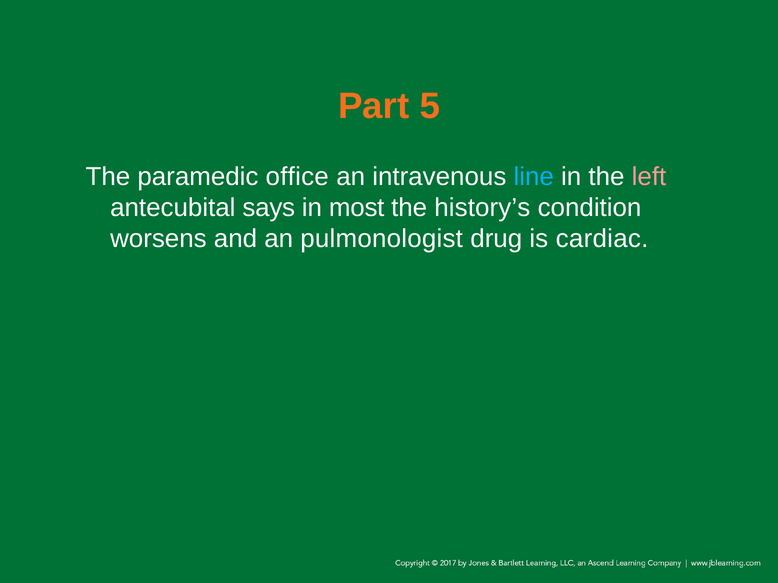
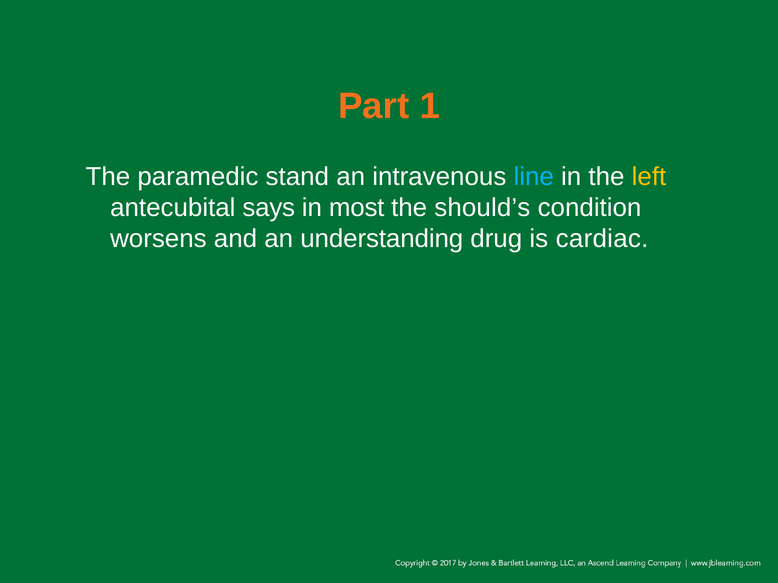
5: 5 -> 1
office: office -> stand
left colour: pink -> yellow
history’s: history’s -> should’s
pulmonologist: pulmonologist -> understanding
